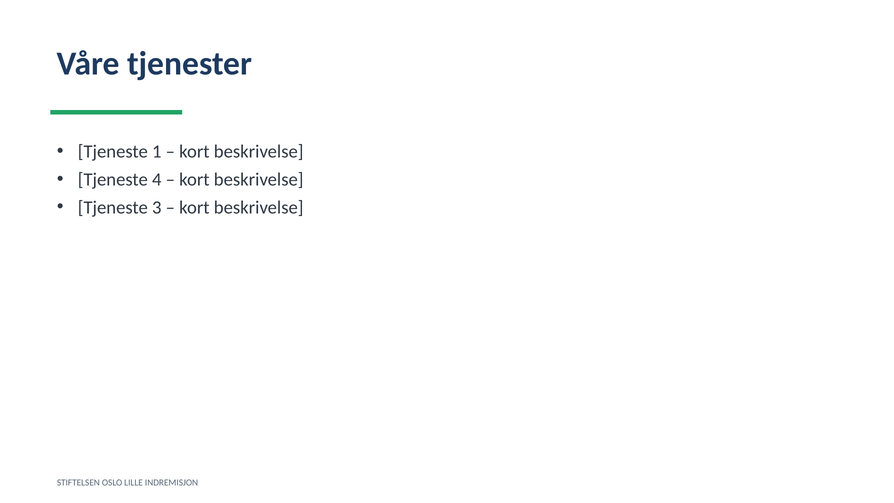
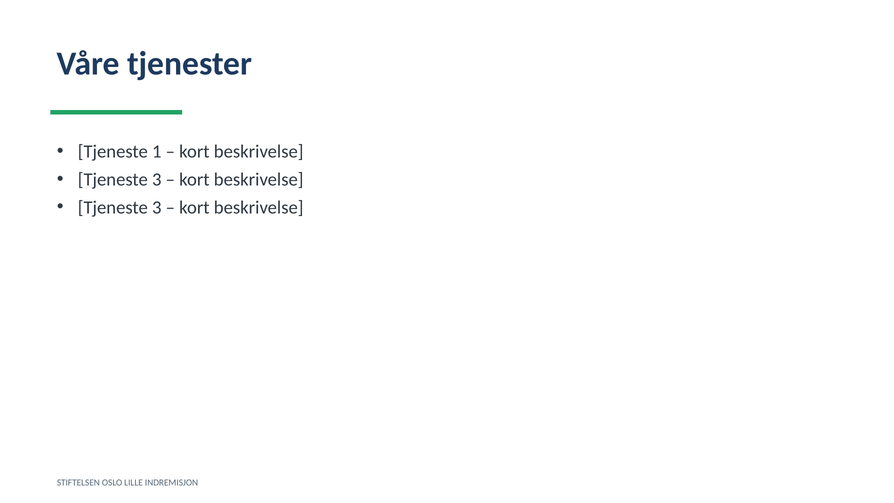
4 at (157, 179): 4 -> 3
